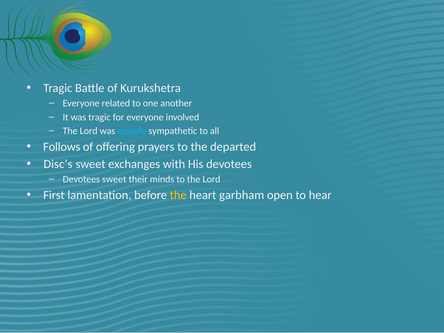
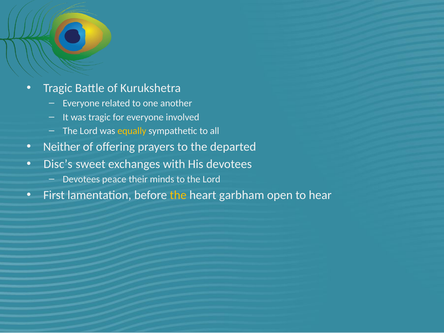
equally colour: light blue -> yellow
Follows: Follows -> Neither
Devotees sweet: sweet -> peace
